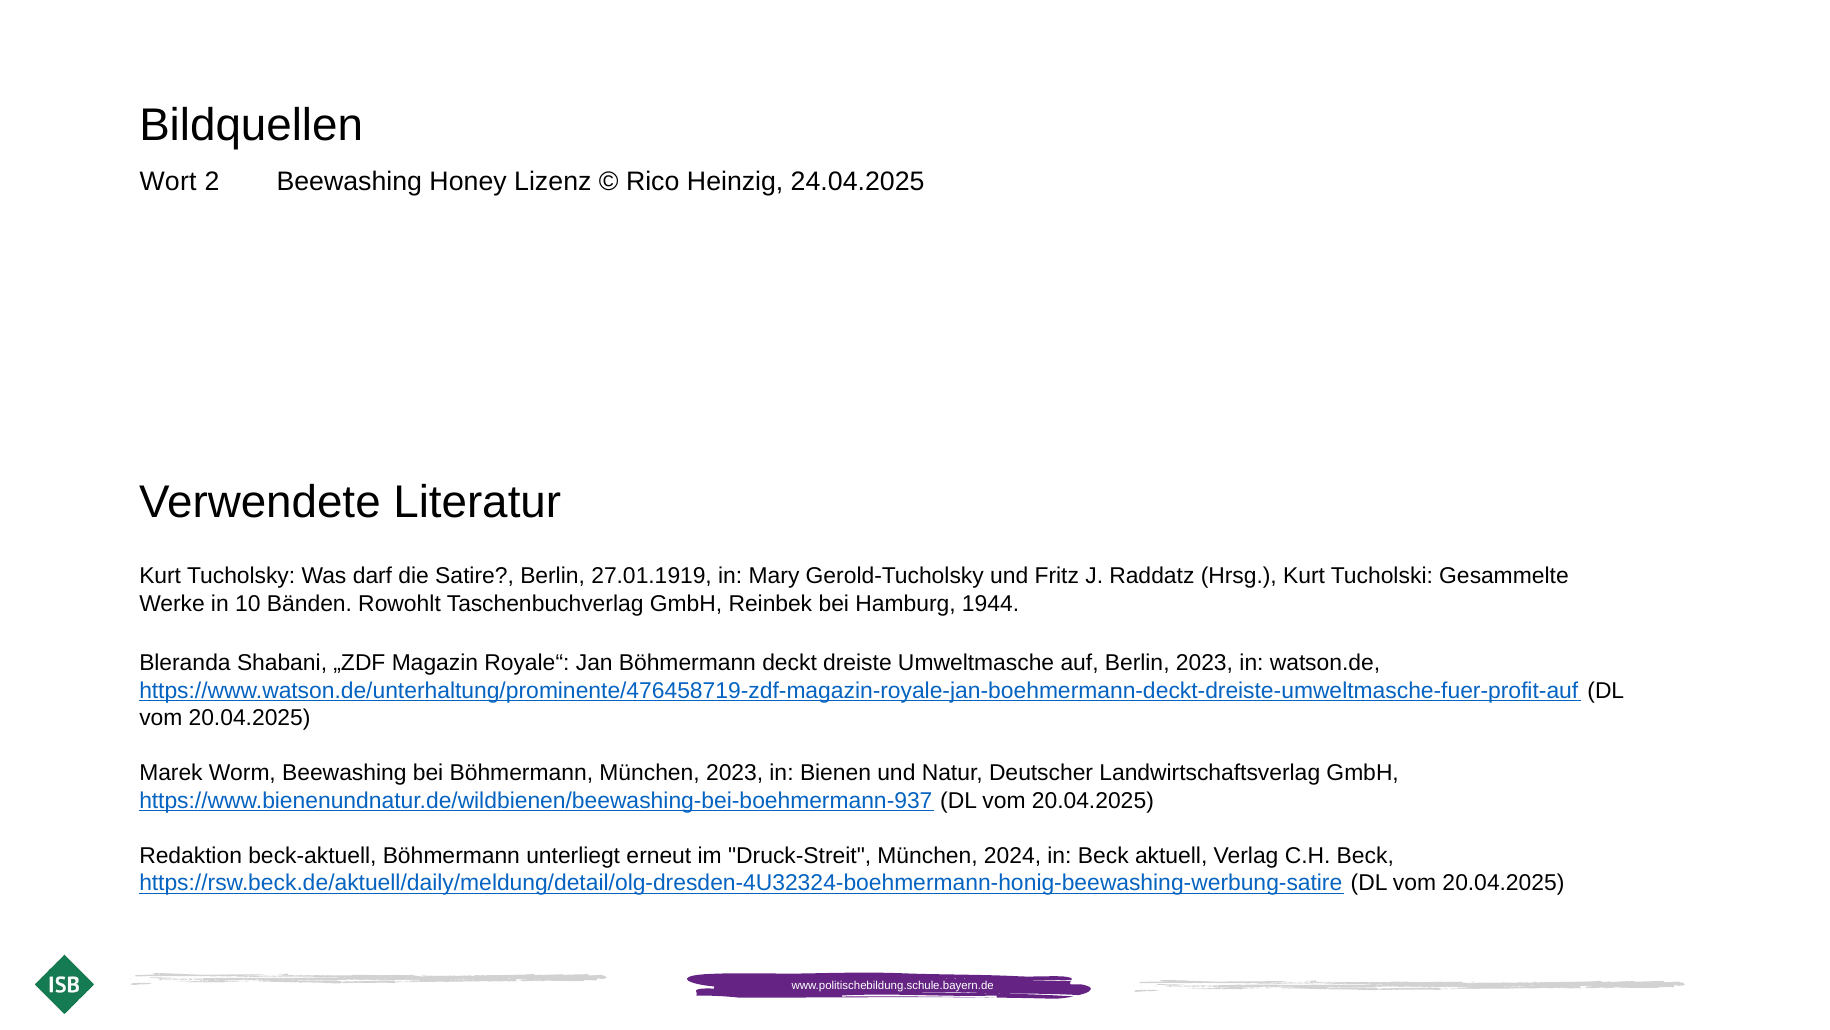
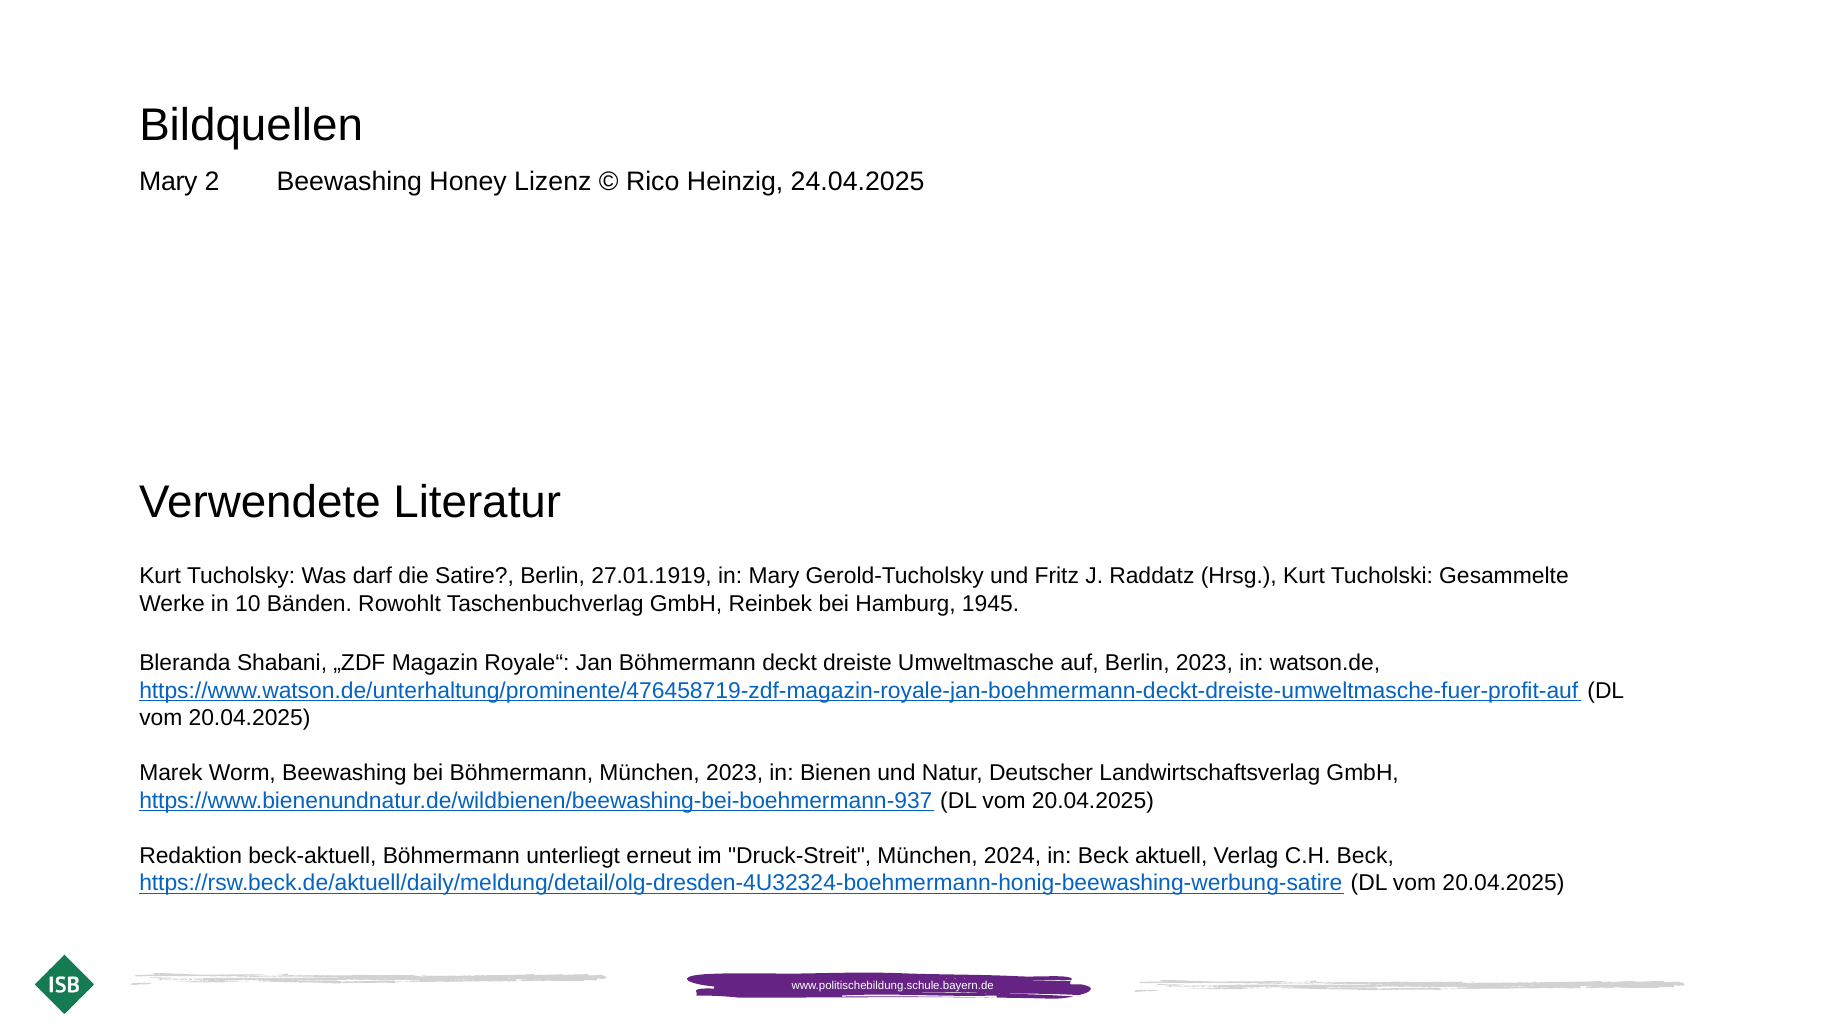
Wort at (168, 182): Wort -> Mary
1944: 1944 -> 1945
